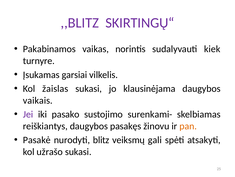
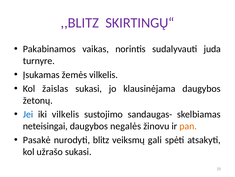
kiek: kiek -> juda
garsiai: garsiai -> žemės
vaikais: vaikais -> žetonų
Jei colour: purple -> blue
iki pasako: pasako -> vilkelis
surenkami-: surenkami- -> sandaugas-
reiškiantys: reiškiantys -> neteisingai
pasakęs: pasakęs -> negalės
